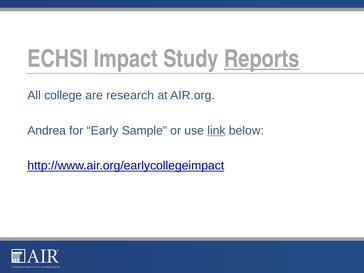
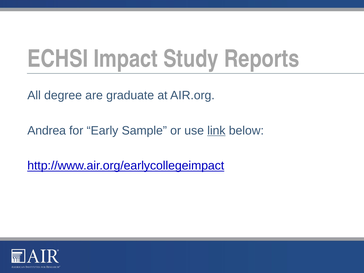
Reports underline: present -> none
college: college -> degree
research: research -> graduate
